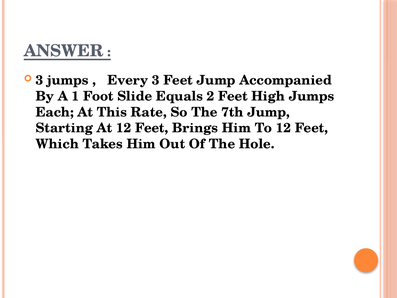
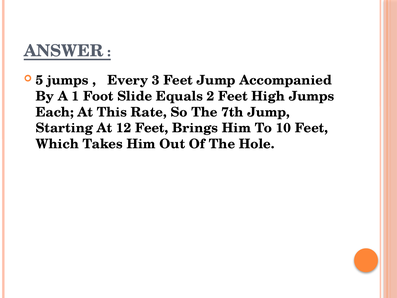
3 at (39, 80): 3 -> 5
To 12: 12 -> 10
